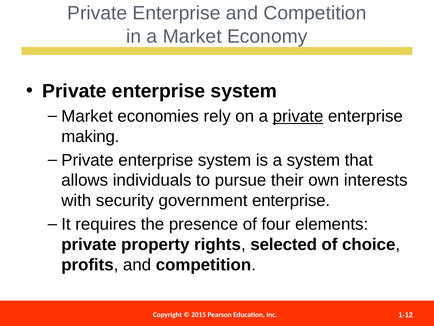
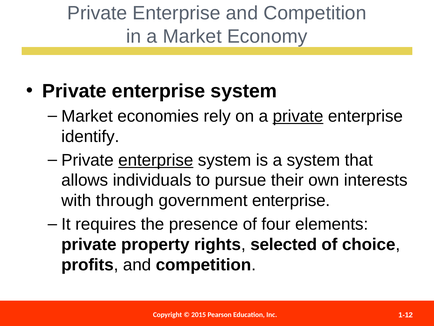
making: making -> identify
enterprise at (156, 160) underline: none -> present
security: security -> through
